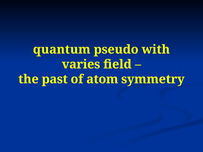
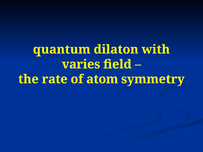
pseudo: pseudo -> dilaton
past: past -> rate
